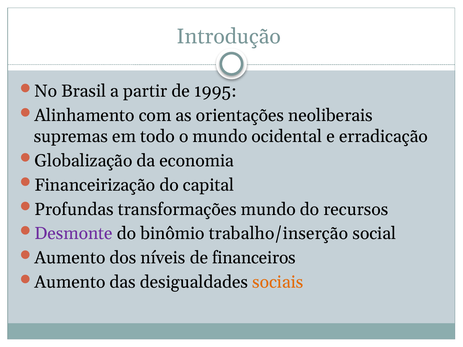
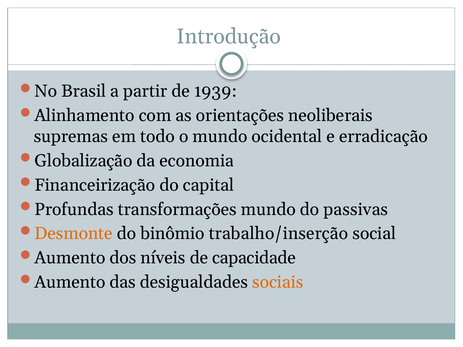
1995: 1995 -> 1939
recursos: recursos -> passivas
Desmonte colour: purple -> orange
financeiros: financeiros -> capacidade
